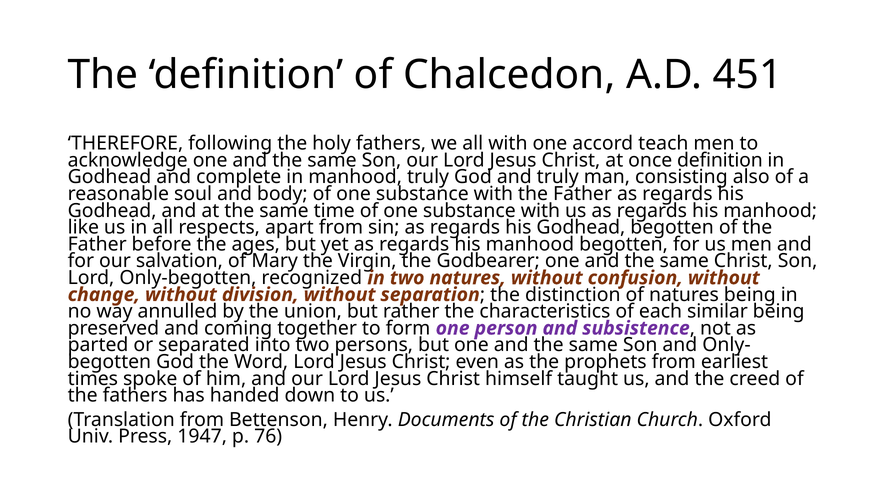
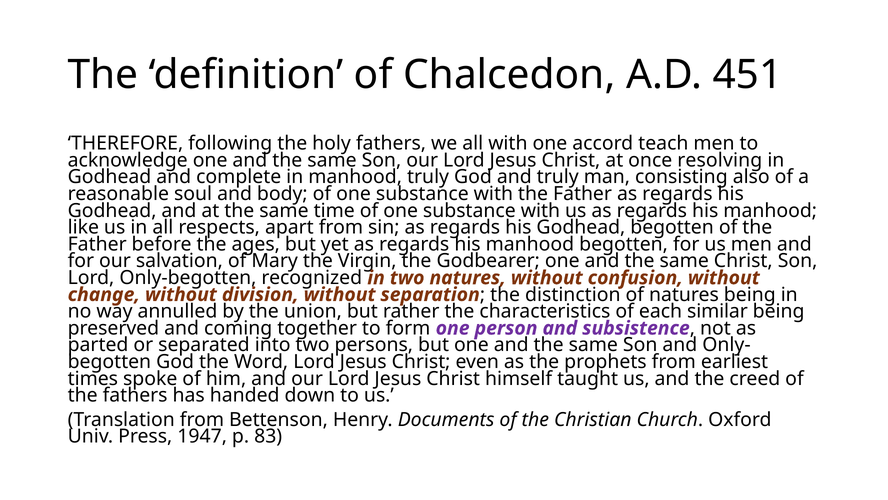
once definition: definition -> resolving
76: 76 -> 83
